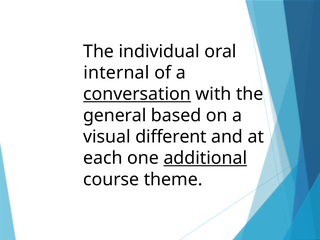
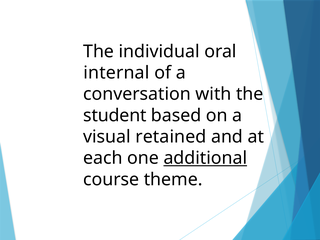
conversation underline: present -> none
general: general -> student
different: different -> retained
